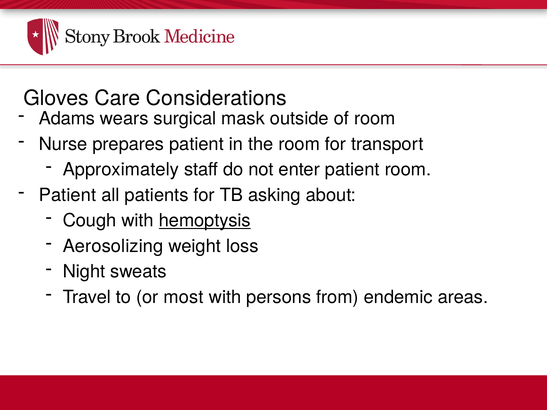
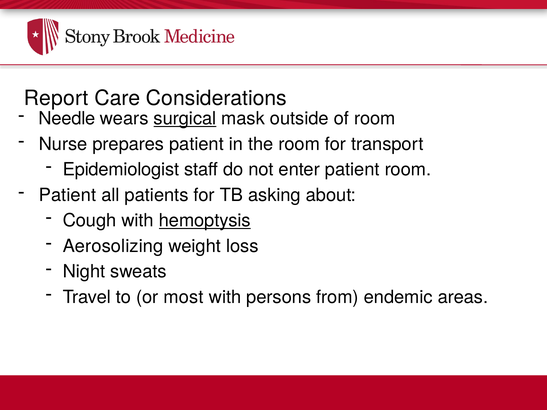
Gloves: Gloves -> Report
Adams: Adams -> Needle
surgical underline: none -> present
Approximately: Approximately -> Epidemiologist
